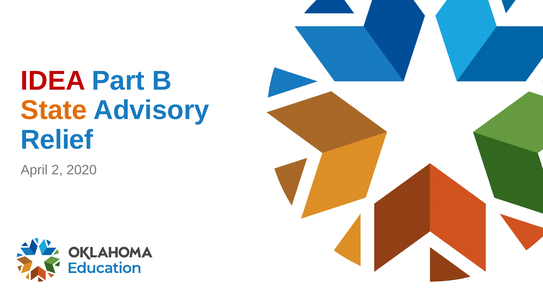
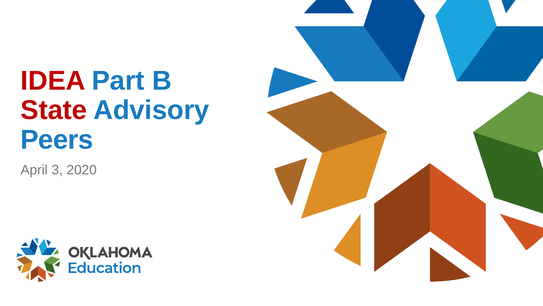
State colour: orange -> red
Relief: Relief -> Peers
2: 2 -> 3
